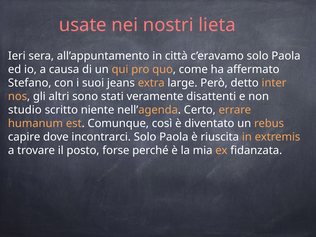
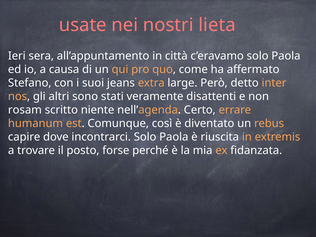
studio: studio -> rosam
